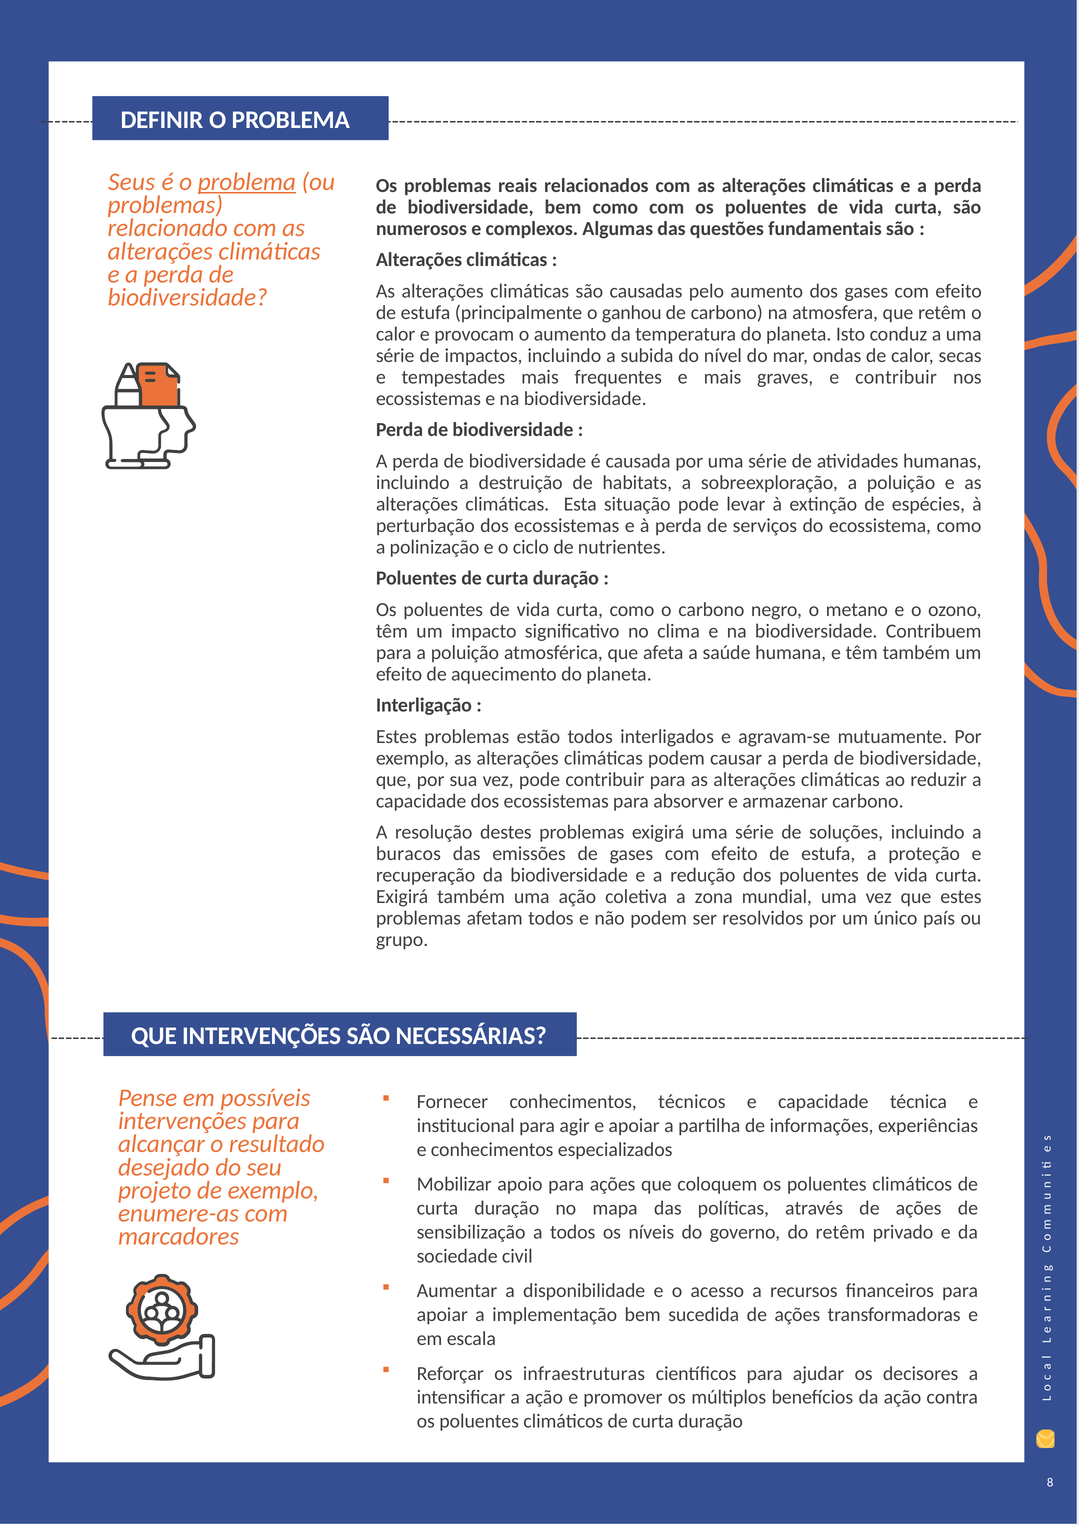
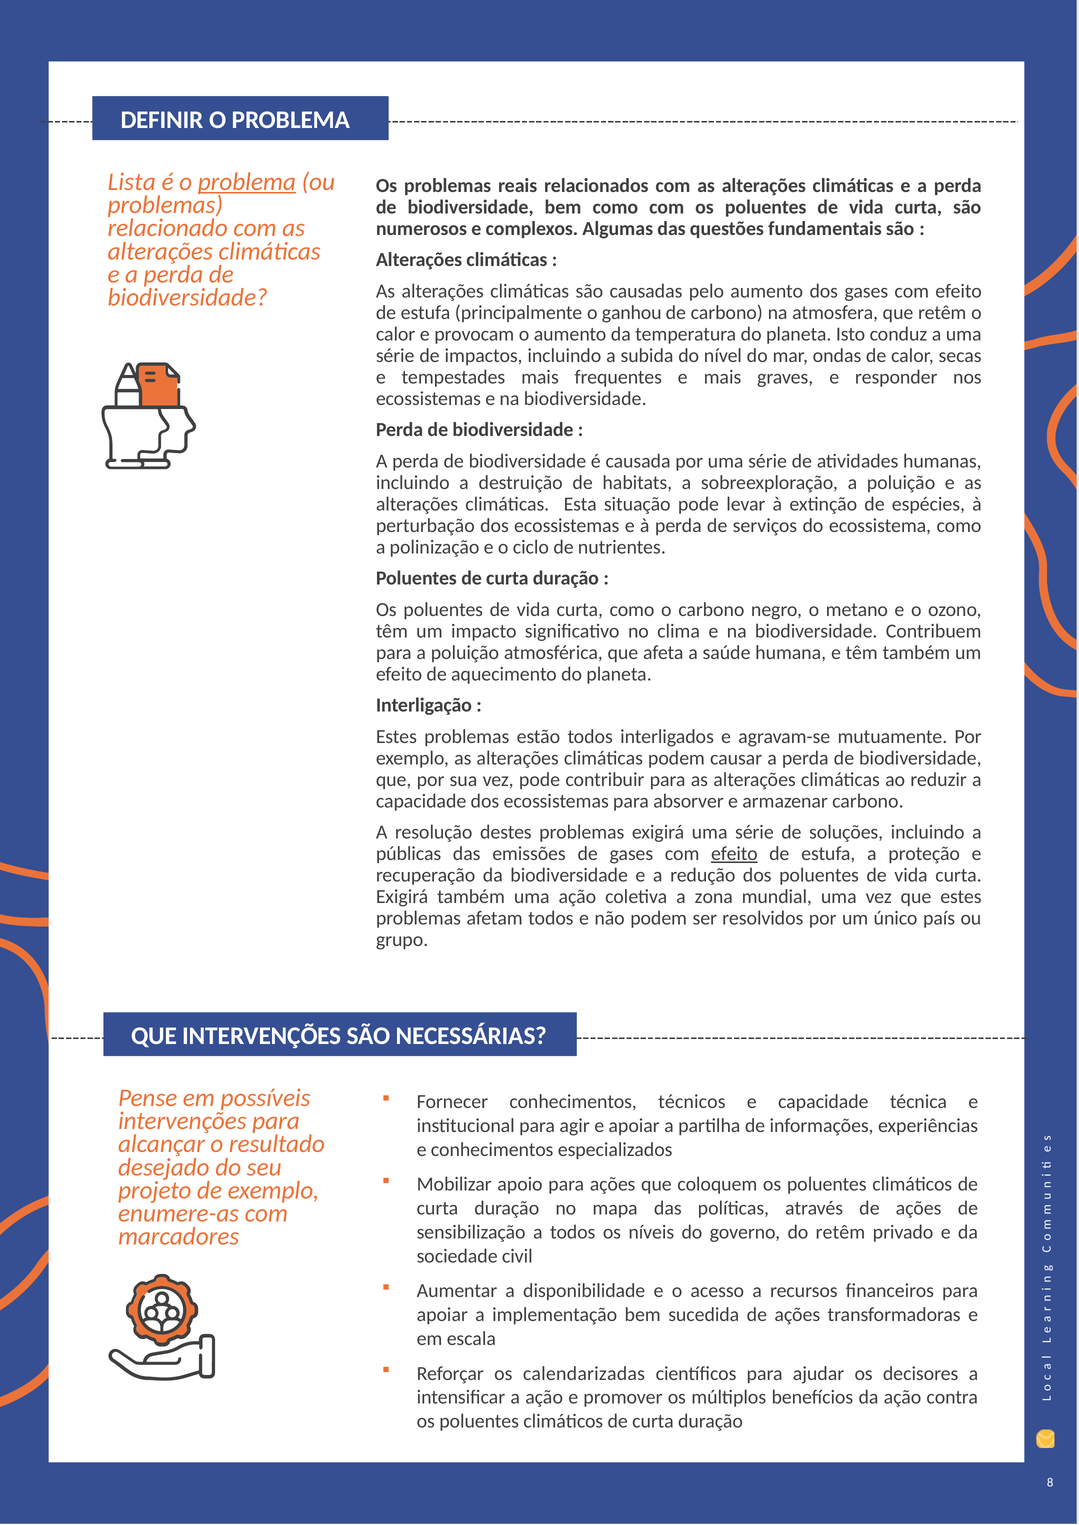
Seus: Seus -> Lista
e contribuir: contribuir -> responder
buracos: buracos -> públicas
efeito at (734, 854) underline: none -> present
infraestruturas: infraestruturas -> calendarizadas
